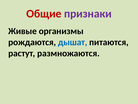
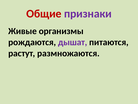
дышат colour: blue -> purple
